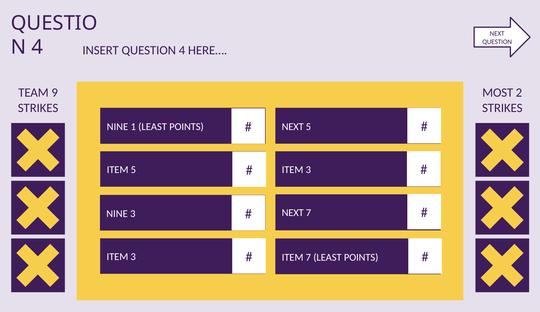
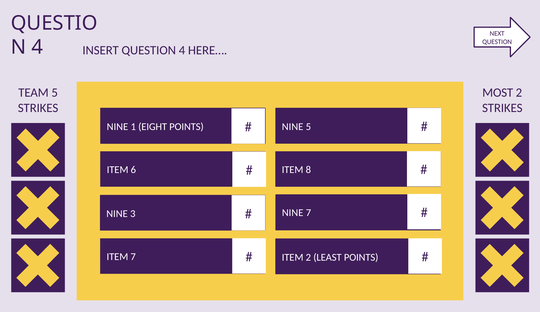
TEAM 9: 9 -> 5
NEXT at (293, 127): NEXT -> NINE
1 LEAST: LEAST -> EIGHT
ITEM 5: 5 -> 6
3 at (308, 169): 3 -> 8
NEXT at (293, 213): NEXT -> NINE
3 at (133, 256): 3 -> 7
ITEM 7: 7 -> 2
